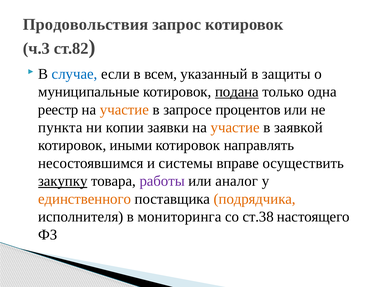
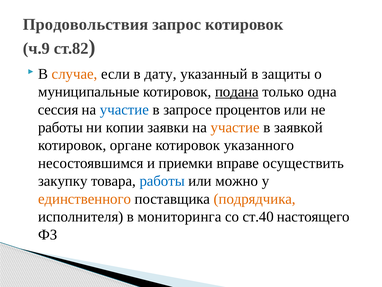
ч.3: ч.3 -> ч.9
случае colour: blue -> orange
всем: всем -> дату
реестр: реестр -> сессия
участие at (124, 109) colour: orange -> blue
пункта at (60, 127): пункта -> работы
иными: иными -> органе
направлять: направлять -> указанного
системы: системы -> приемки
закупку underline: present -> none
работы at (162, 181) colour: purple -> blue
аналог: аналог -> можно
ст.38: ст.38 -> ст.40
